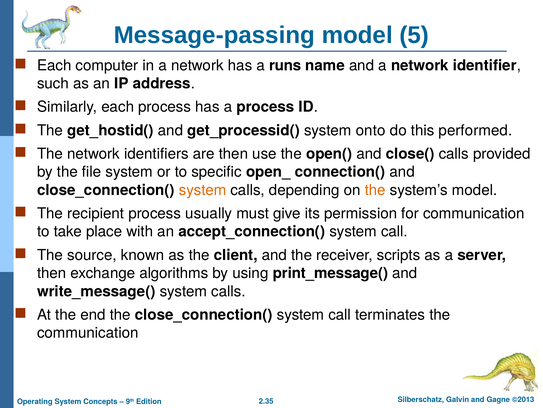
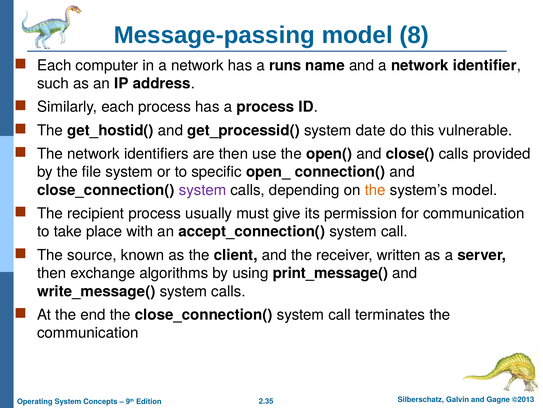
5: 5 -> 8
onto: onto -> date
performed: performed -> vulnerable
system at (203, 190) colour: orange -> purple
scripts: scripts -> written
